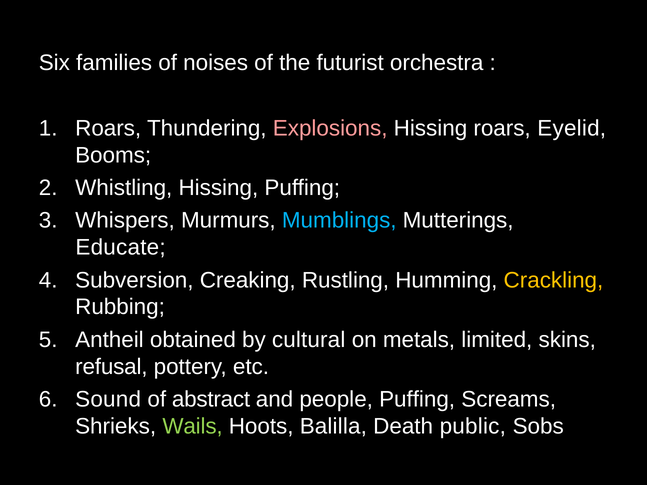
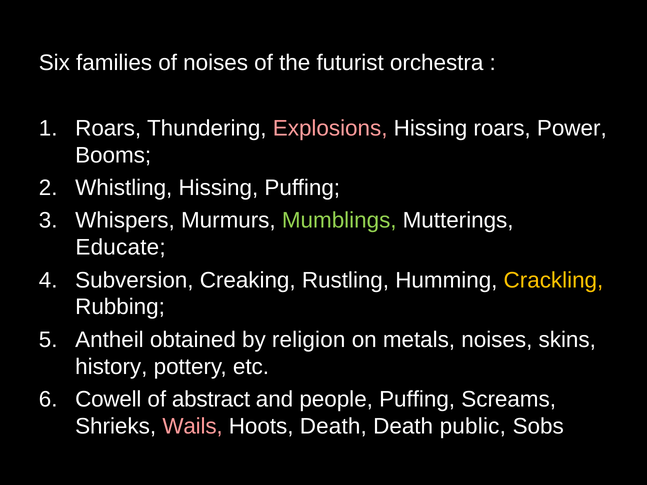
Eyelid: Eyelid -> Power
Mumblings colour: light blue -> light green
cultural: cultural -> religion
metals limited: limited -> noises
refusal: refusal -> history
Sound: Sound -> Cowell
Wails colour: light green -> pink
Hoots Balilla: Balilla -> Death
